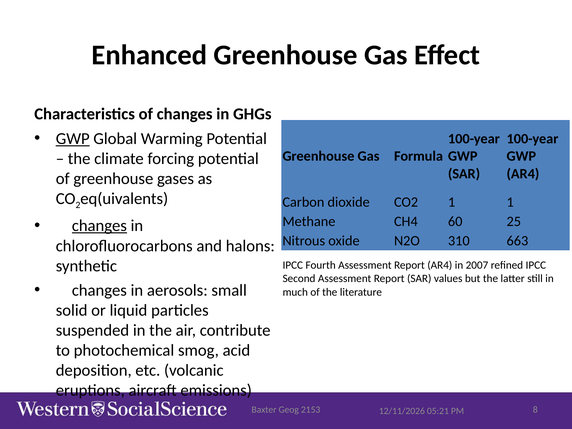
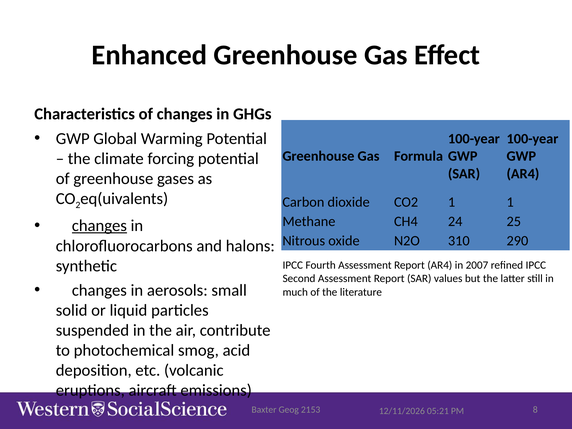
GWP at (73, 139) underline: present -> none
60: 60 -> 24
663: 663 -> 290
